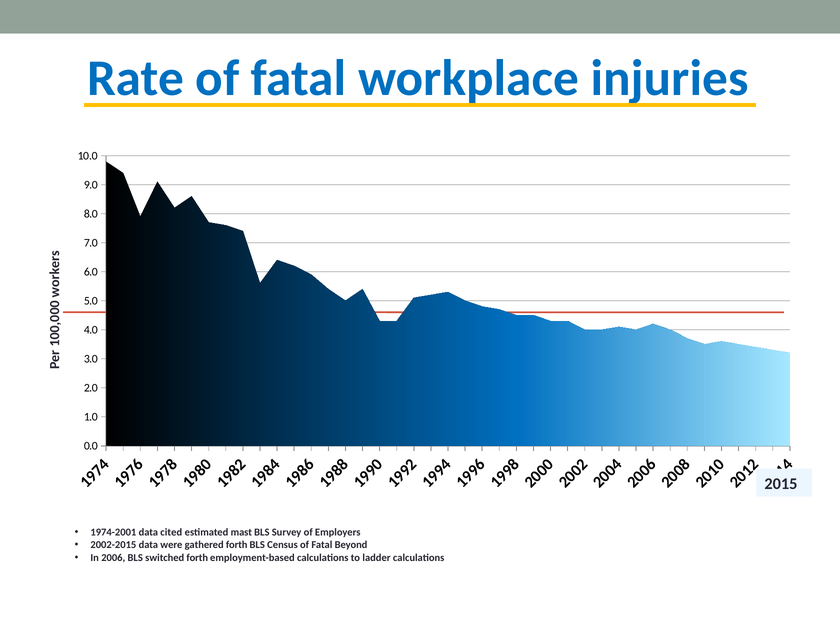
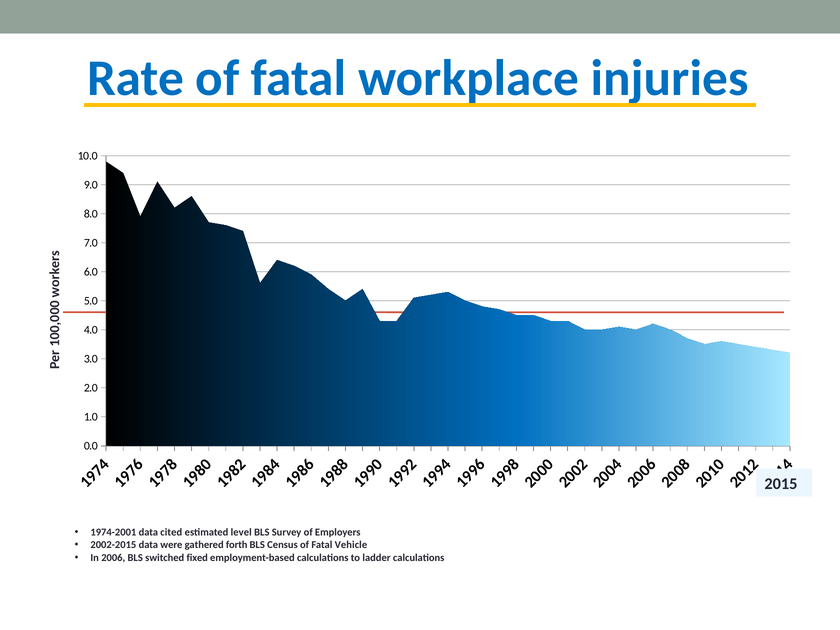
mast: mast -> level
Beyond: Beyond -> Vehicle
switched forth: forth -> fixed
